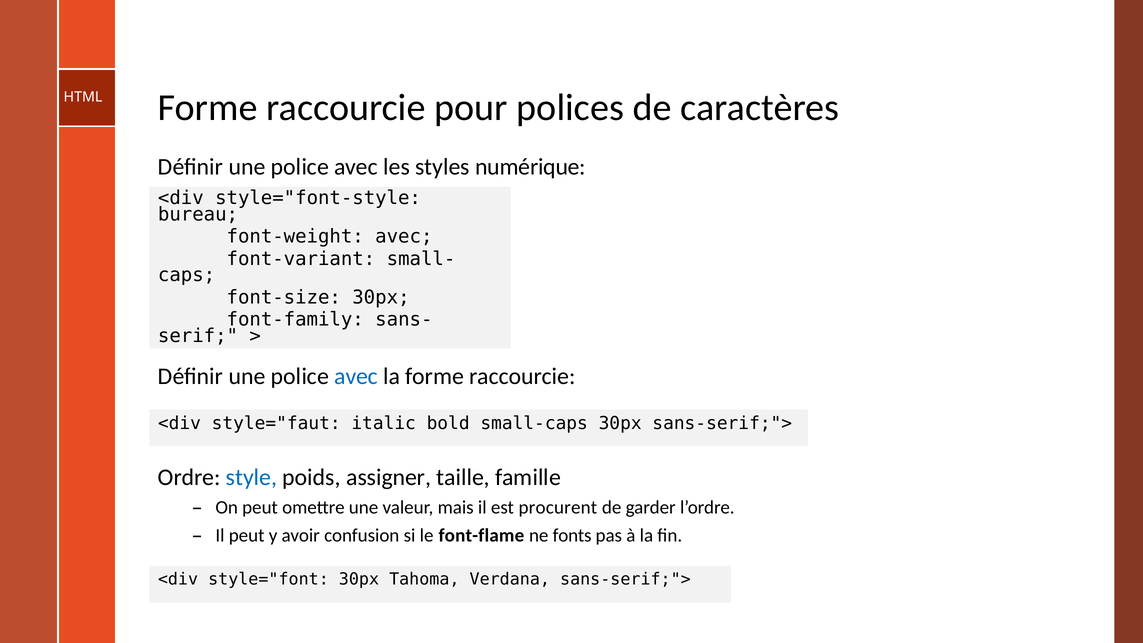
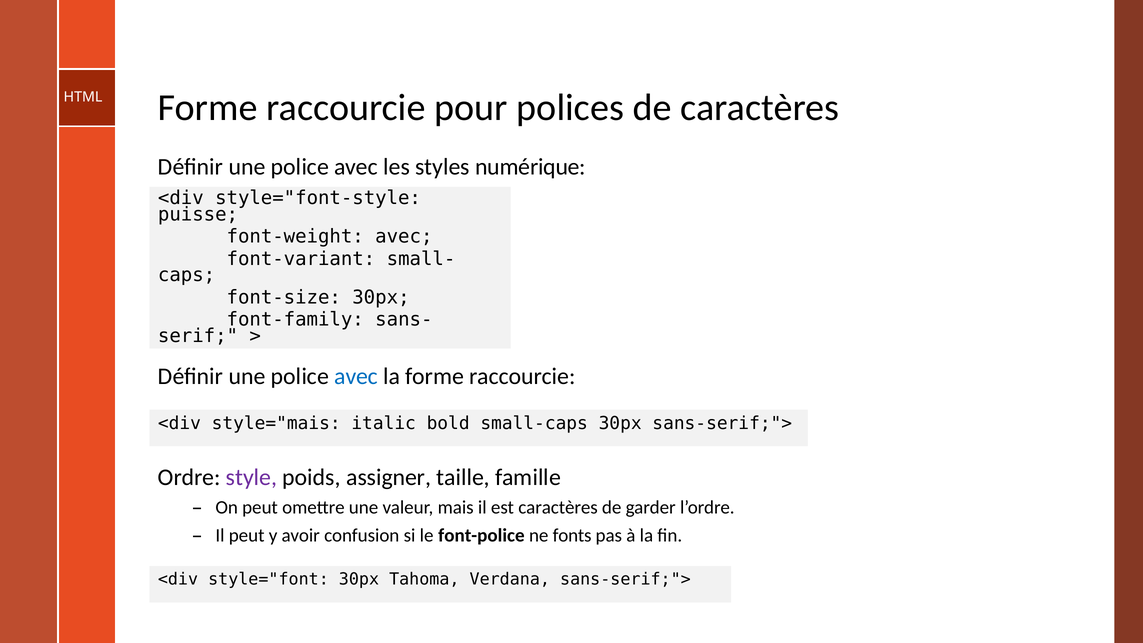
bureau: bureau -> puisse
style="faut: style="faut -> style="mais
style colour: blue -> purple
est procurent: procurent -> caractères
font-flame: font-flame -> font-police
